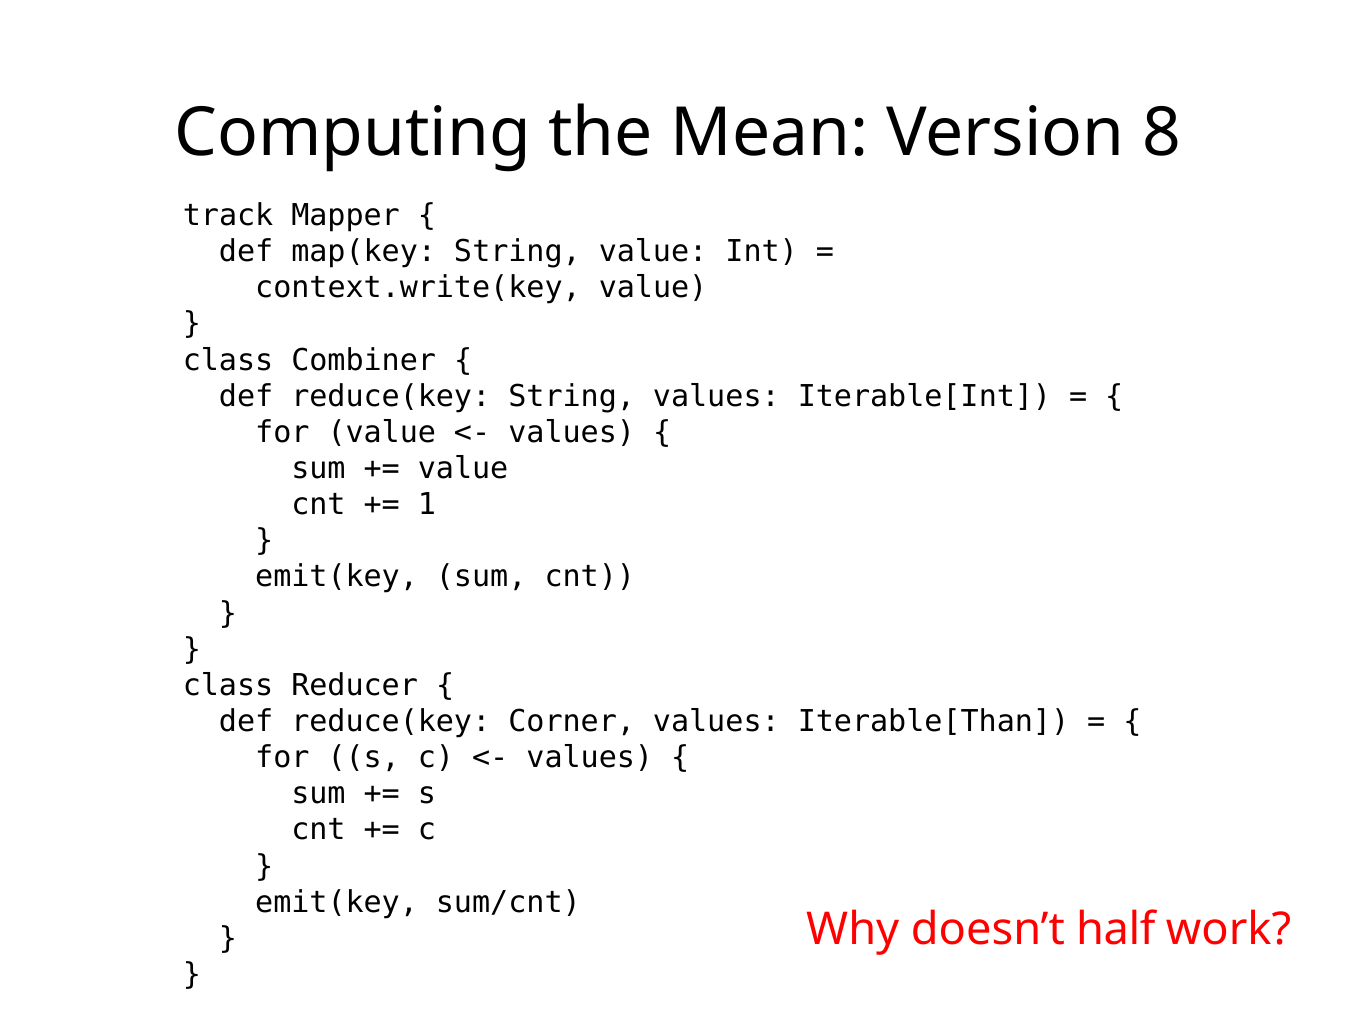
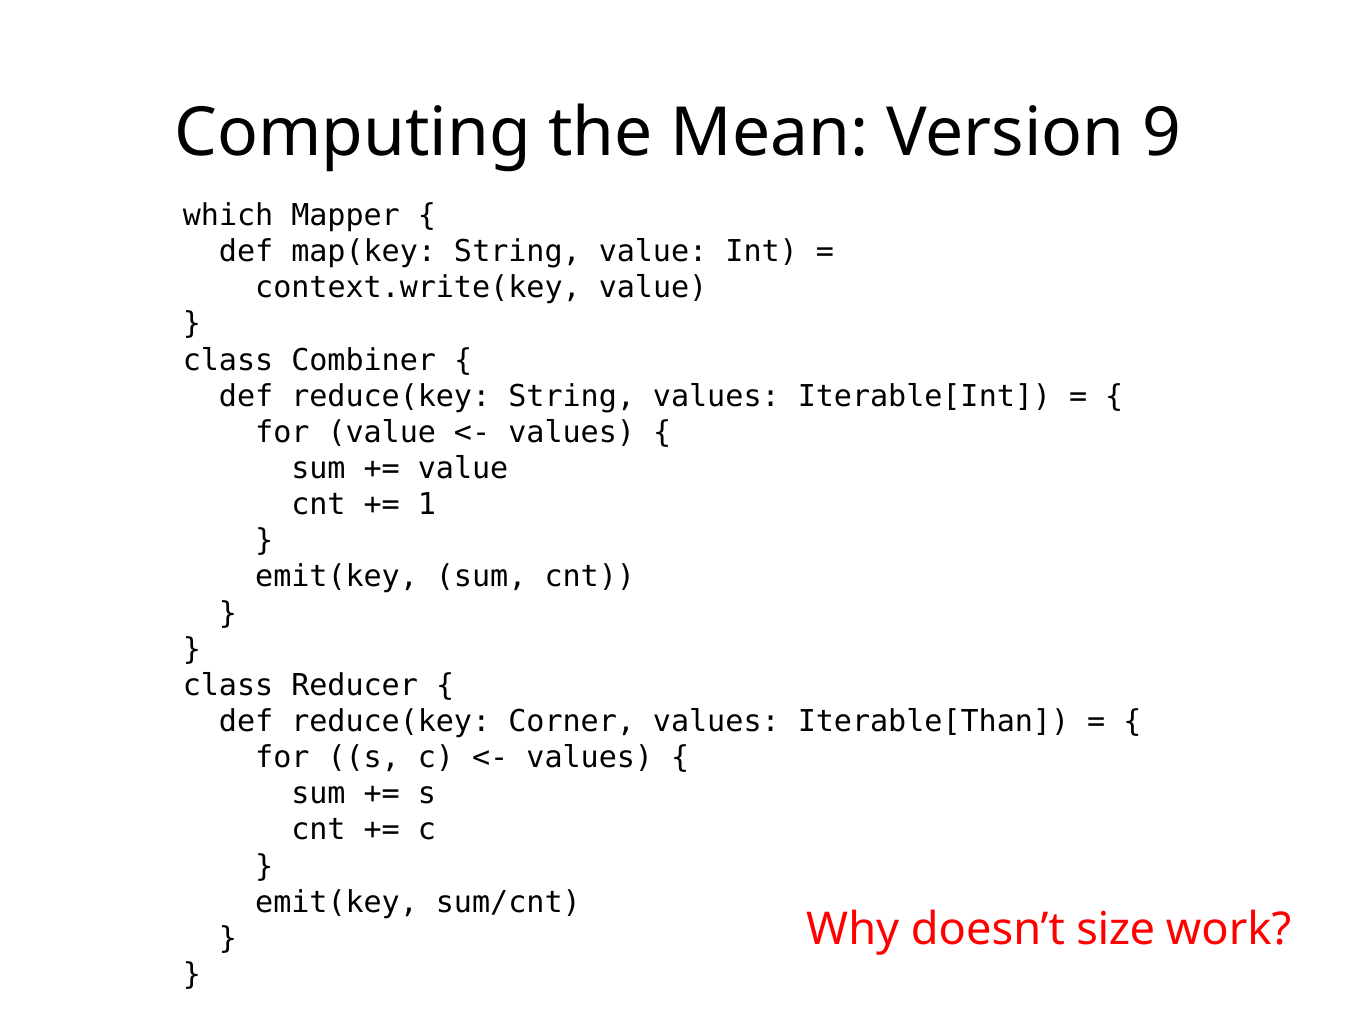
8: 8 -> 9
track: track -> which
half: half -> size
